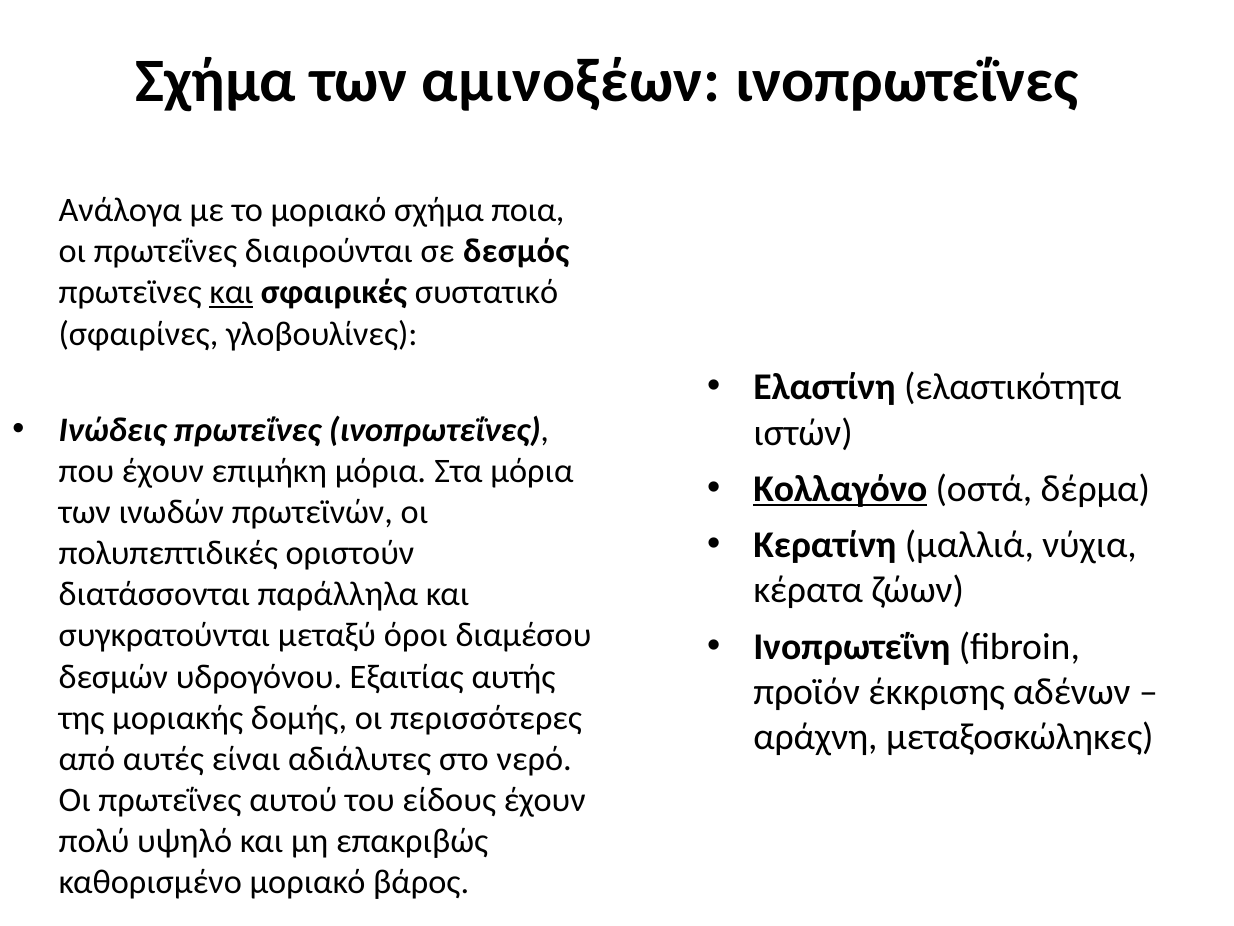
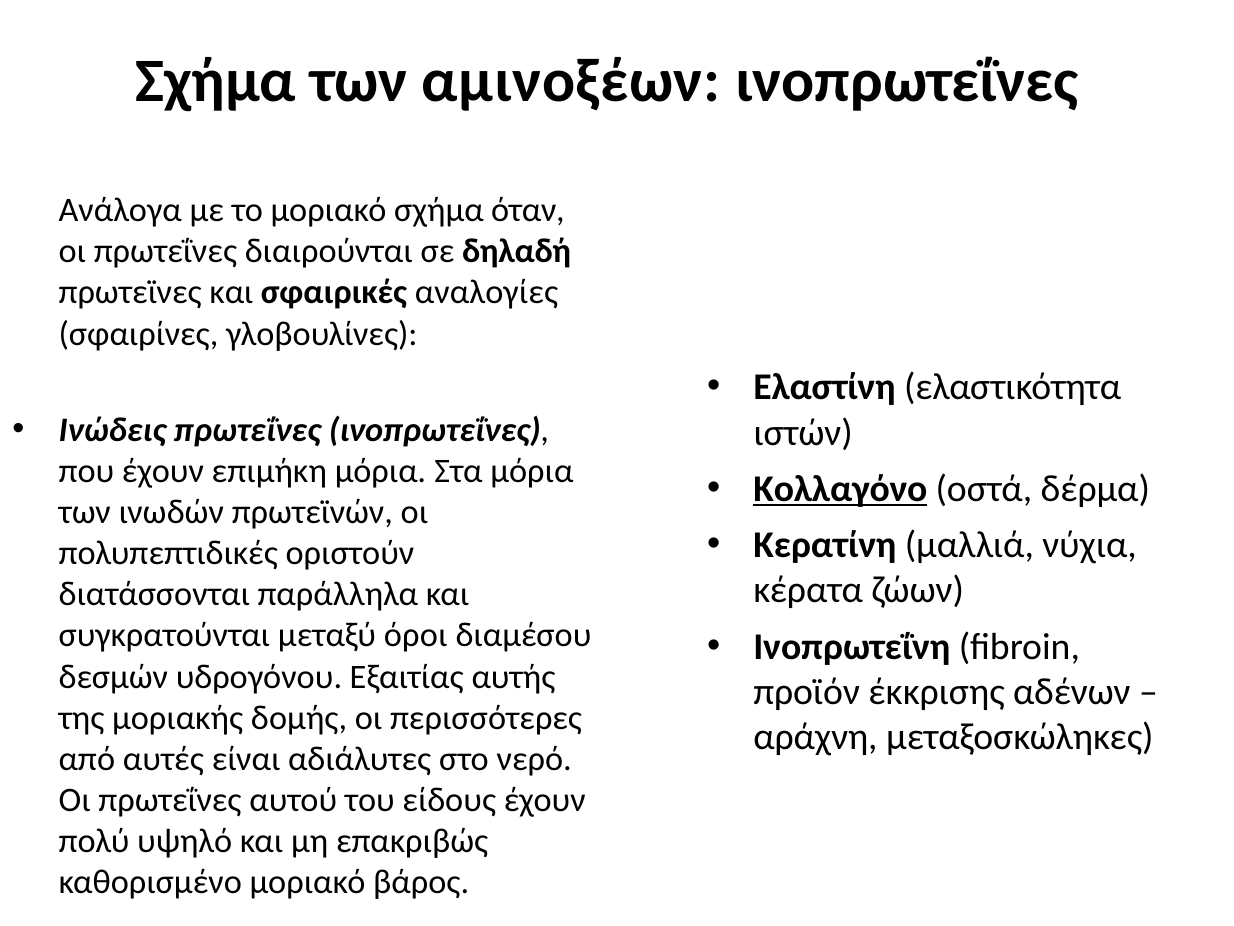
ποια: ποια -> όταν
δεσμός: δεσμός -> δηλαδή
και at (231, 292) underline: present -> none
συστατικό: συστατικό -> αναλογίες
